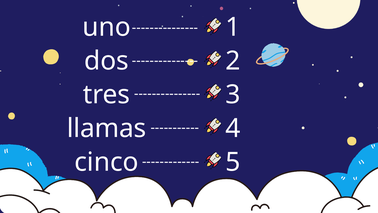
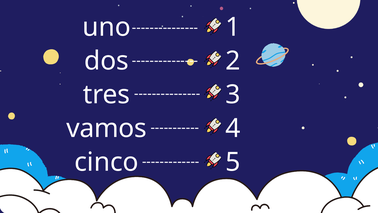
llamas: llamas -> vamos
